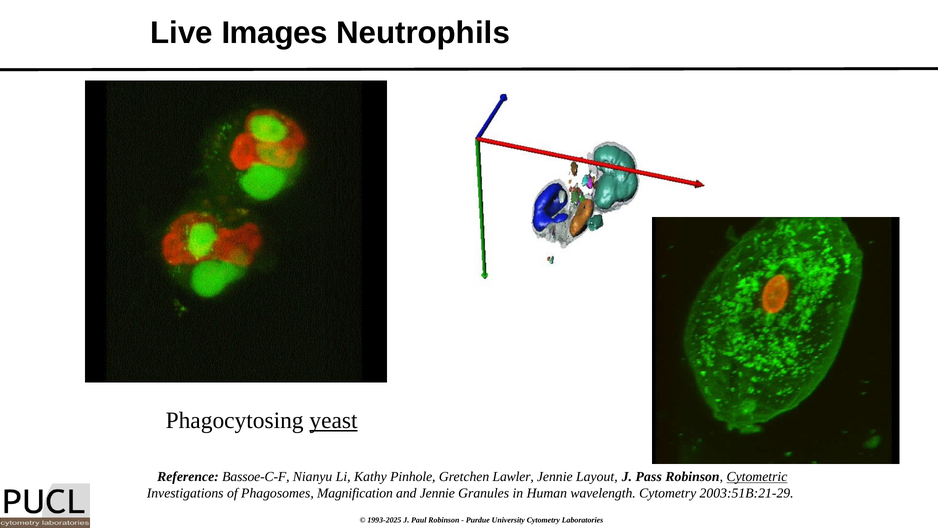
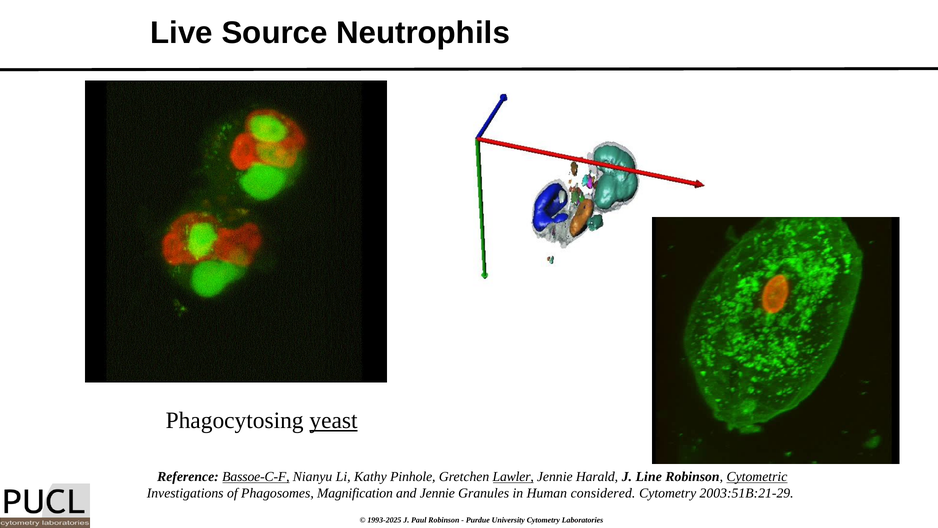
Images: Images -> Source
Bassoe-C-F underline: none -> present
Lawler underline: none -> present
Layout: Layout -> Harald
Pass: Pass -> Line
wavelength: wavelength -> considered
